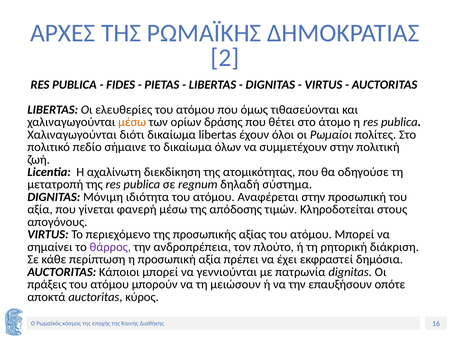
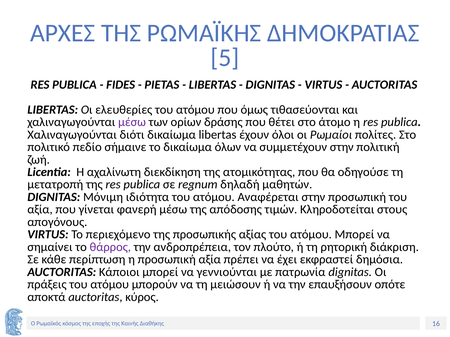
2: 2 -> 5
μέσω at (132, 122) colour: orange -> purple
σύστημα: σύστημα -> μαθητών
